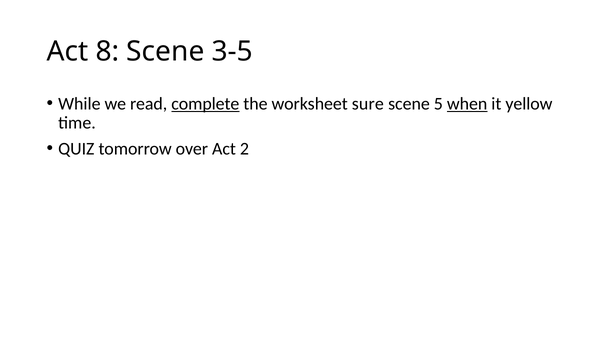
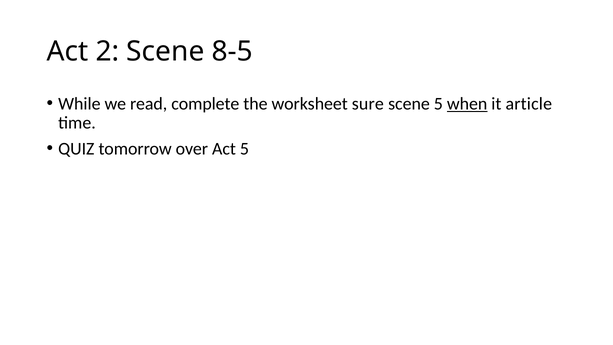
8: 8 -> 2
3-5: 3-5 -> 8-5
complete underline: present -> none
yellow: yellow -> article
Act 2: 2 -> 5
